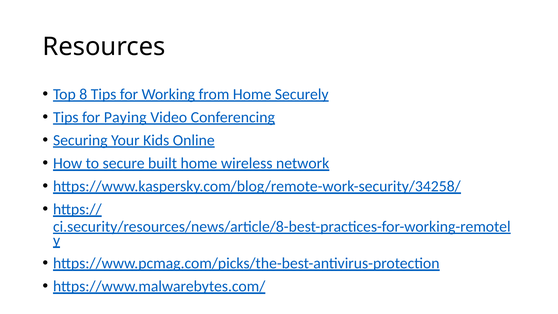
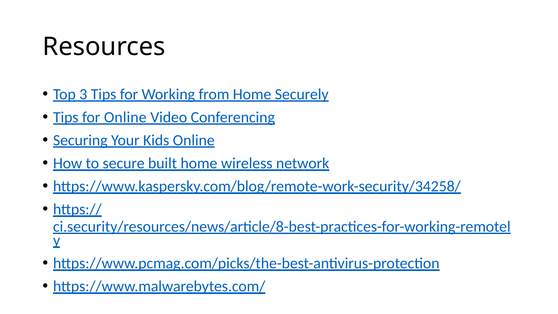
8: 8 -> 3
for Paying: Paying -> Online
